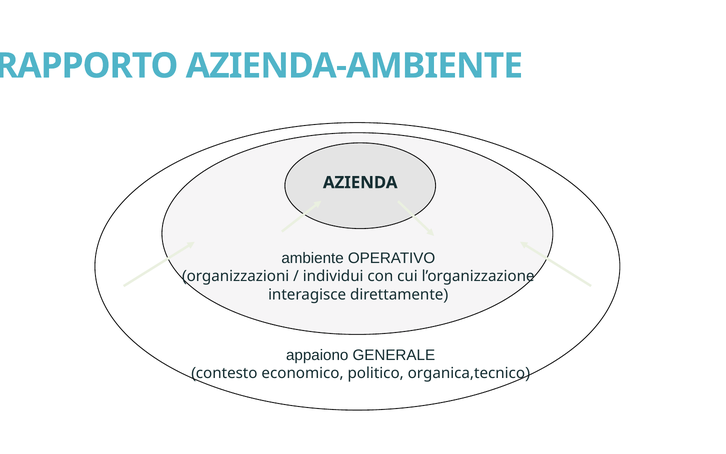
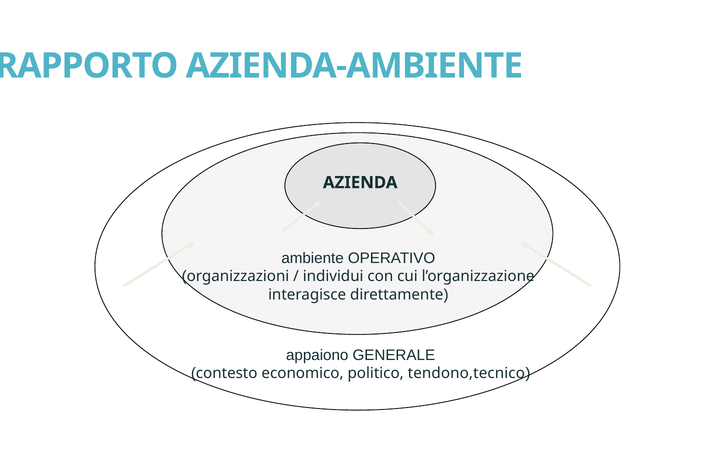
organica,tecnico: organica,tecnico -> tendono,tecnico
